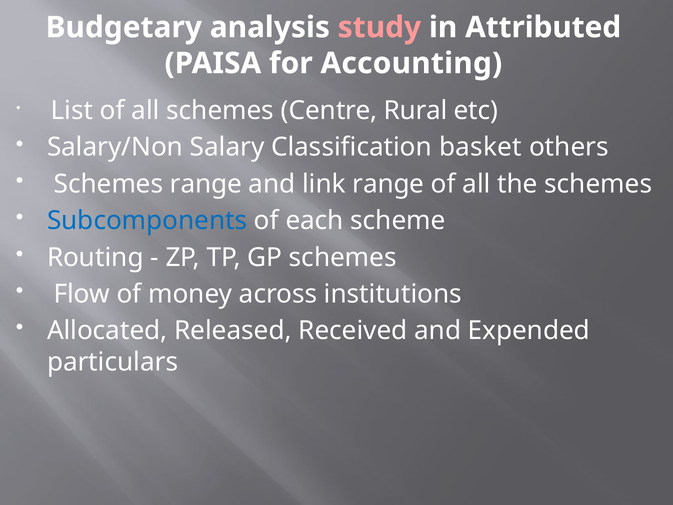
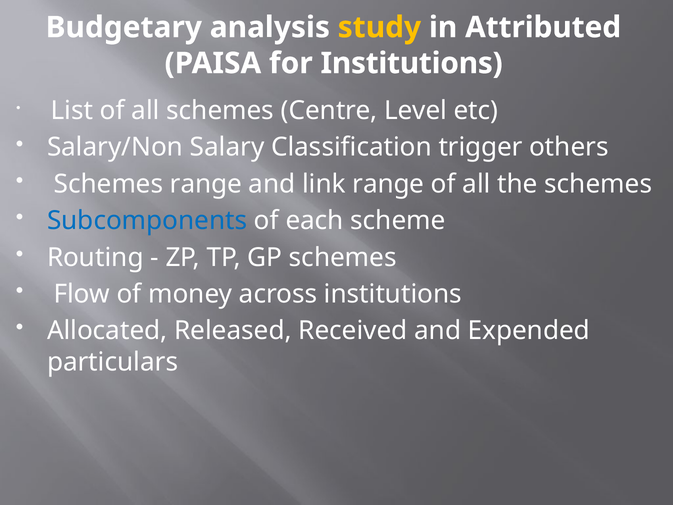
study colour: pink -> yellow
for Accounting: Accounting -> Institutions
Rural: Rural -> Level
basket: basket -> trigger
